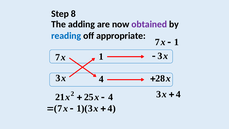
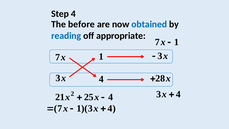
Step 8: 8 -> 4
adding: adding -> before
obtained colour: purple -> blue
